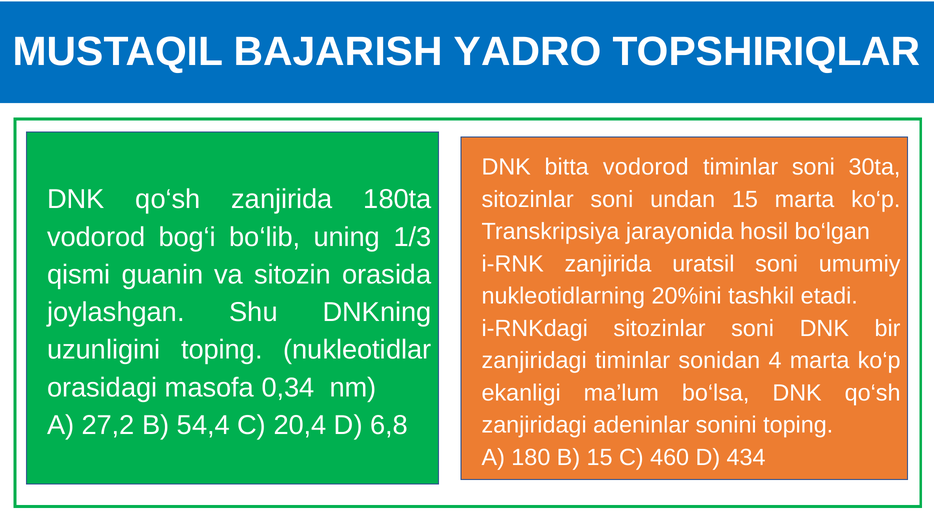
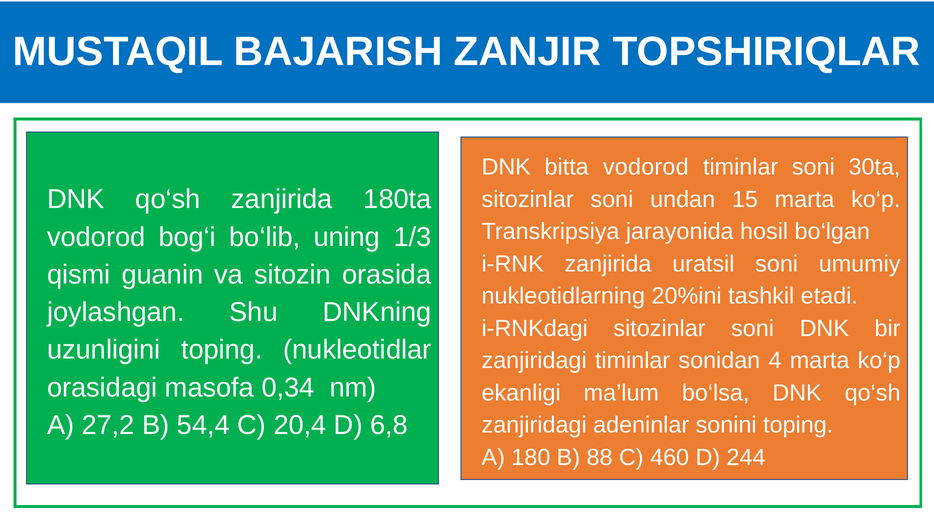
YADRO: YADRO -> ZANJIR
B 15: 15 -> 88
434: 434 -> 244
